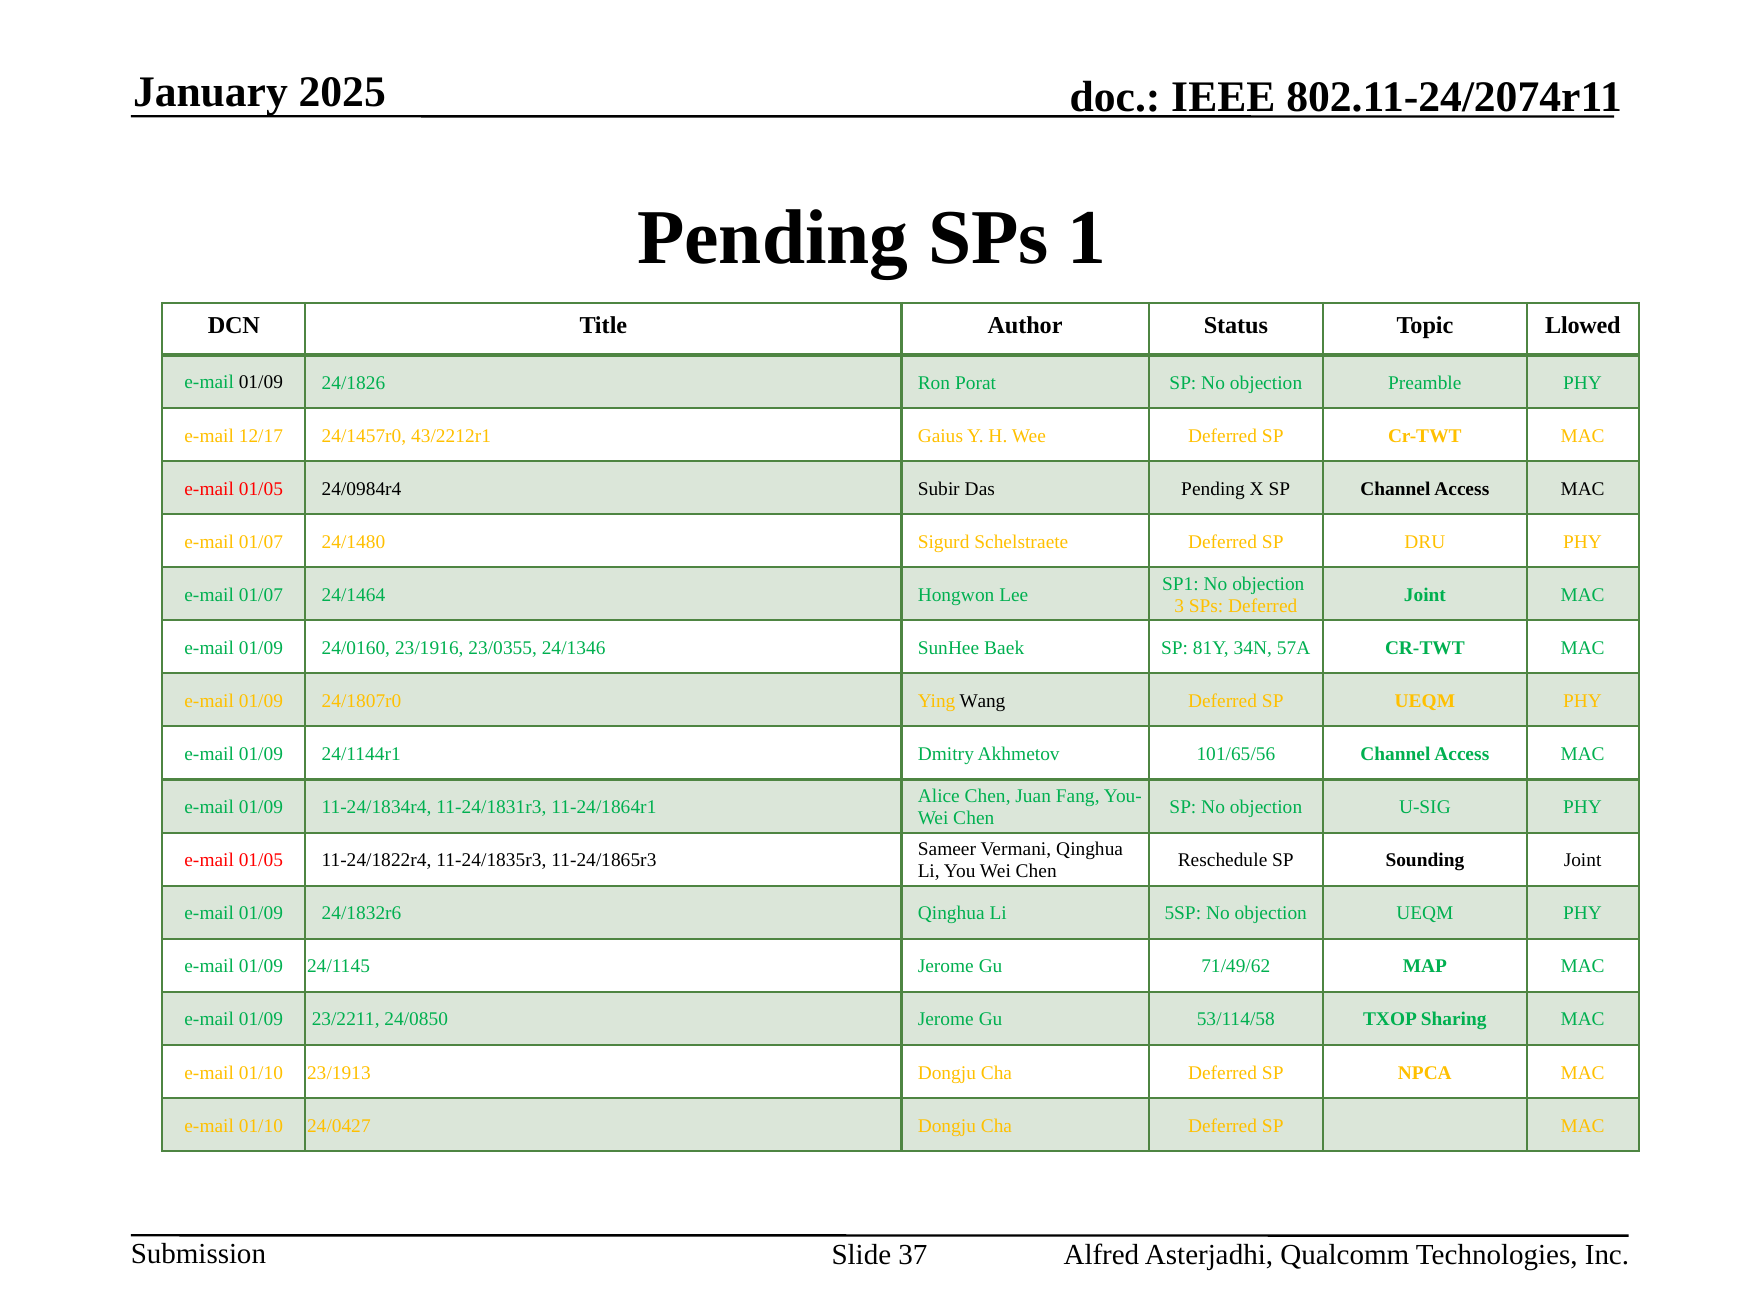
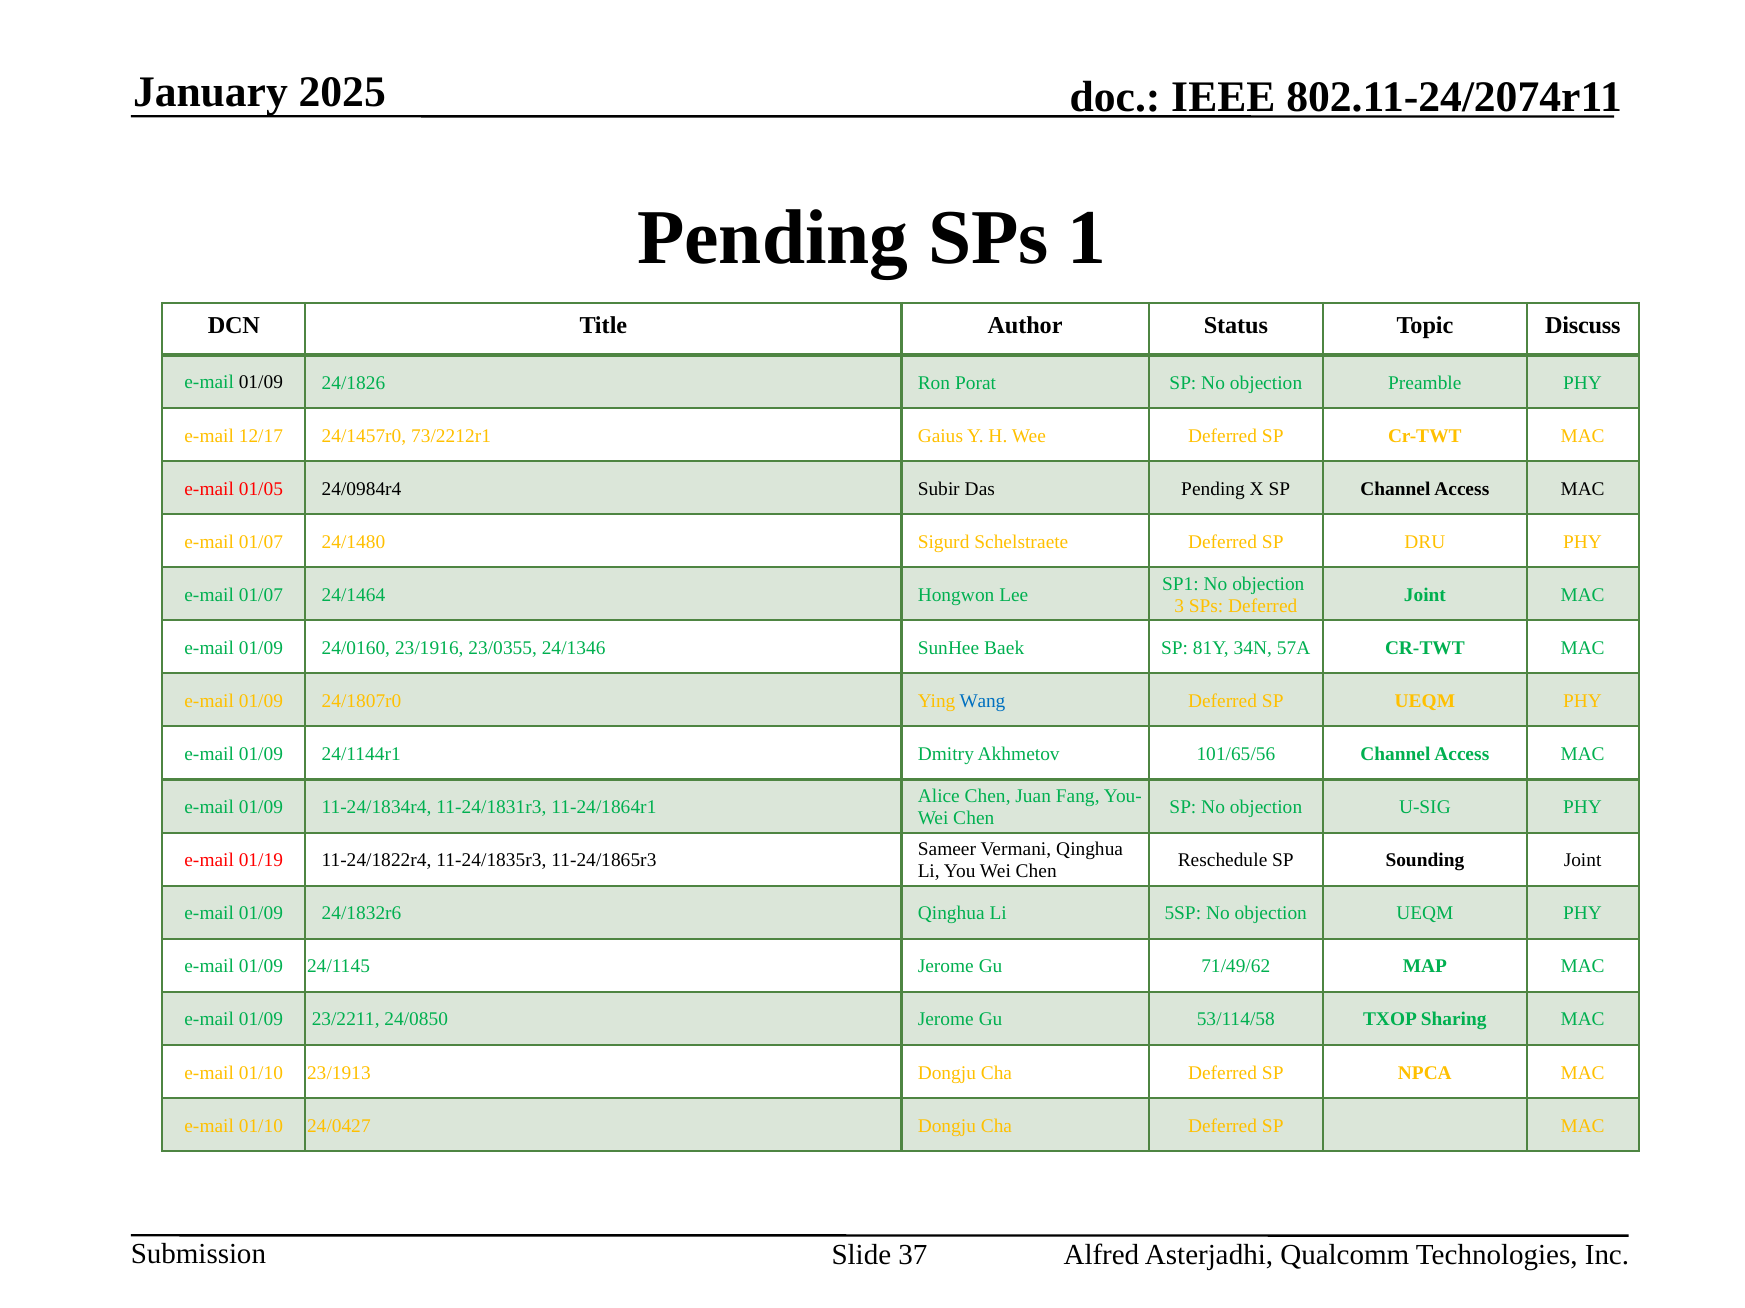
Llowed: Llowed -> Discuss
43/2212r1: 43/2212r1 -> 73/2212r1
Wang colour: black -> blue
01/05 at (261, 861): 01/05 -> 01/19
